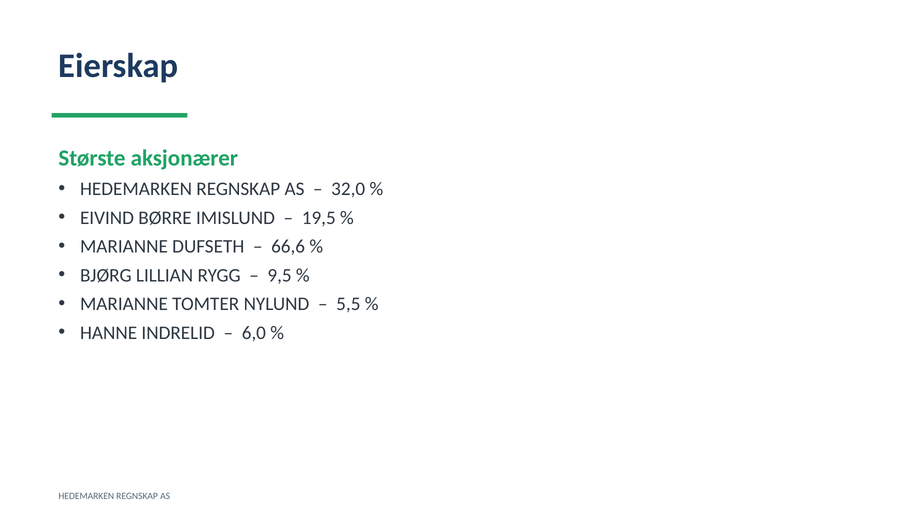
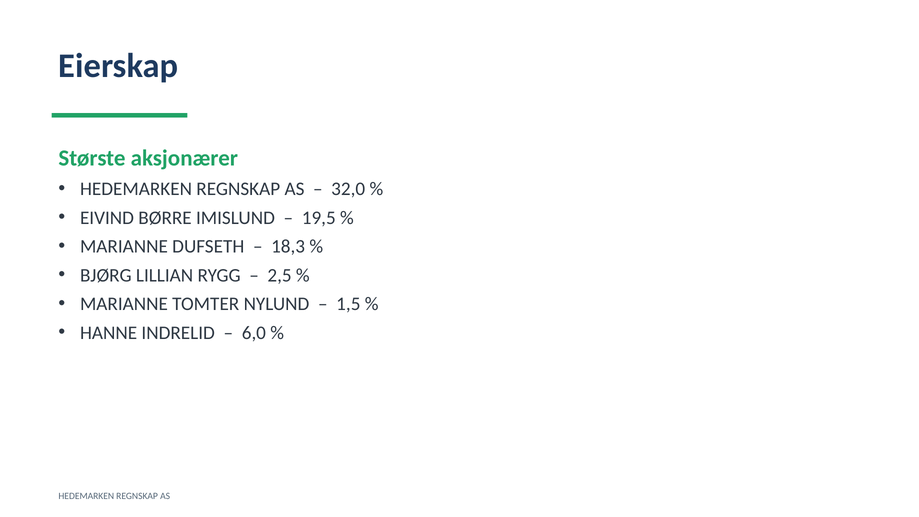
66,6: 66,6 -> 18,3
9,5: 9,5 -> 2,5
5,5: 5,5 -> 1,5
